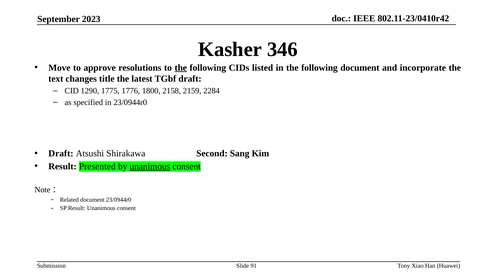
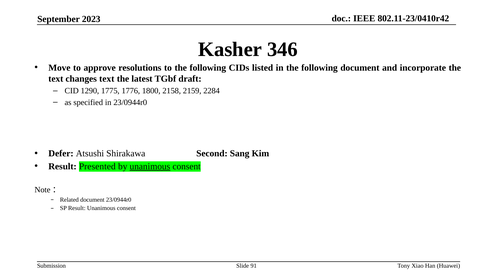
the at (181, 68) underline: present -> none
changes title: title -> text
Draft at (61, 154): Draft -> Defer
